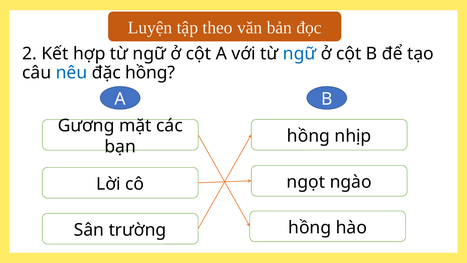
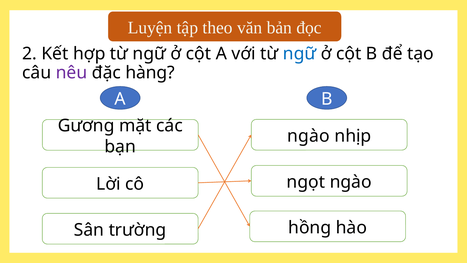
nêu colour: blue -> purple
đặc hồng: hồng -> hàng
hồng at (308, 136): hồng -> ngào
